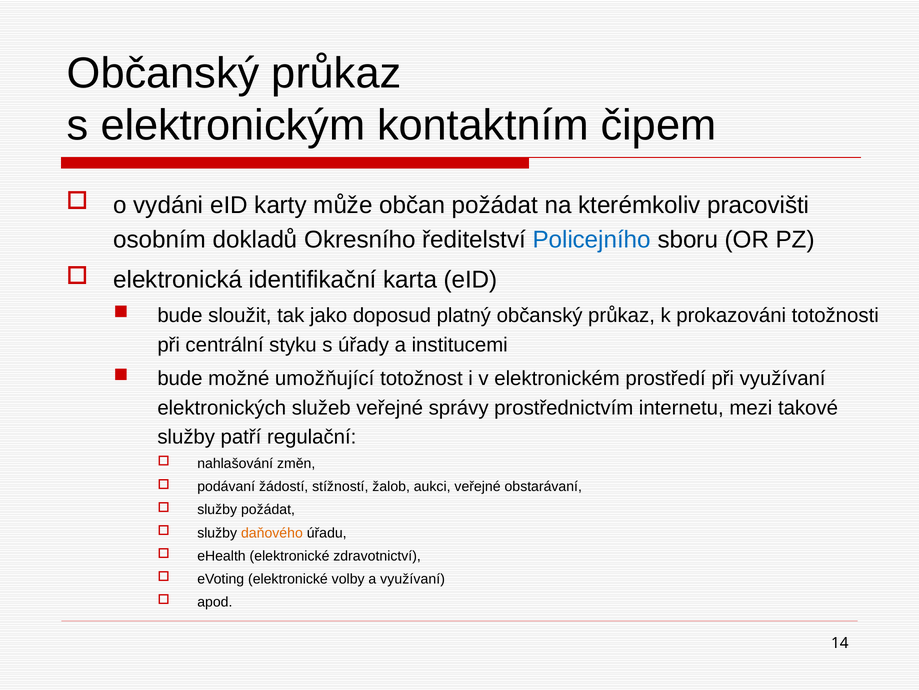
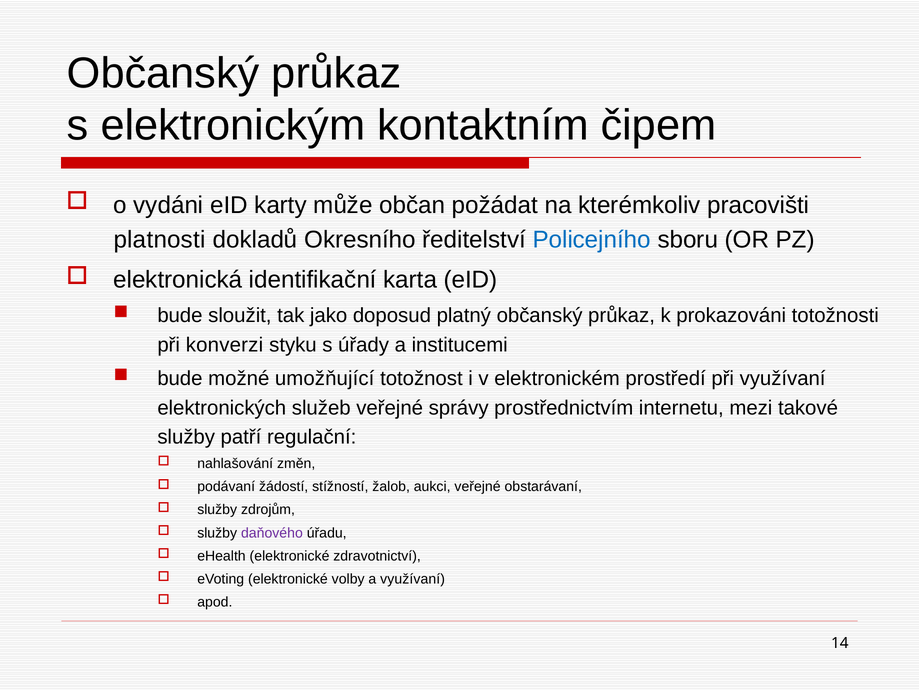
osobním: osobním -> platnosti
centrální: centrální -> konverzi
služby požádat: požádat -> zdrojům
daňového colour: orange -> purple
